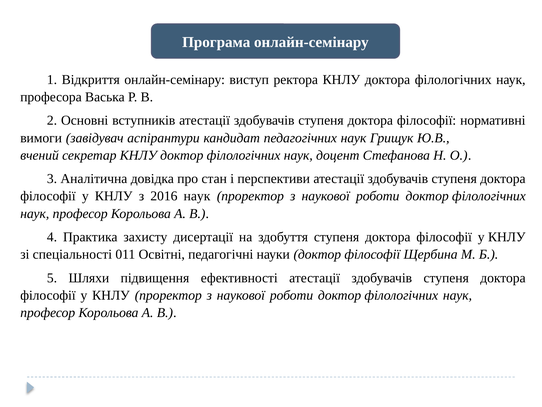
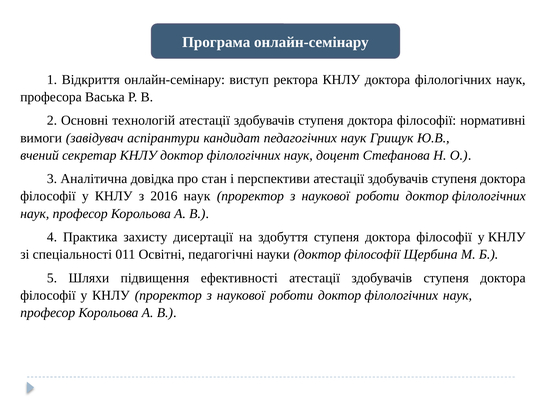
вступників: вступників -> технологій
